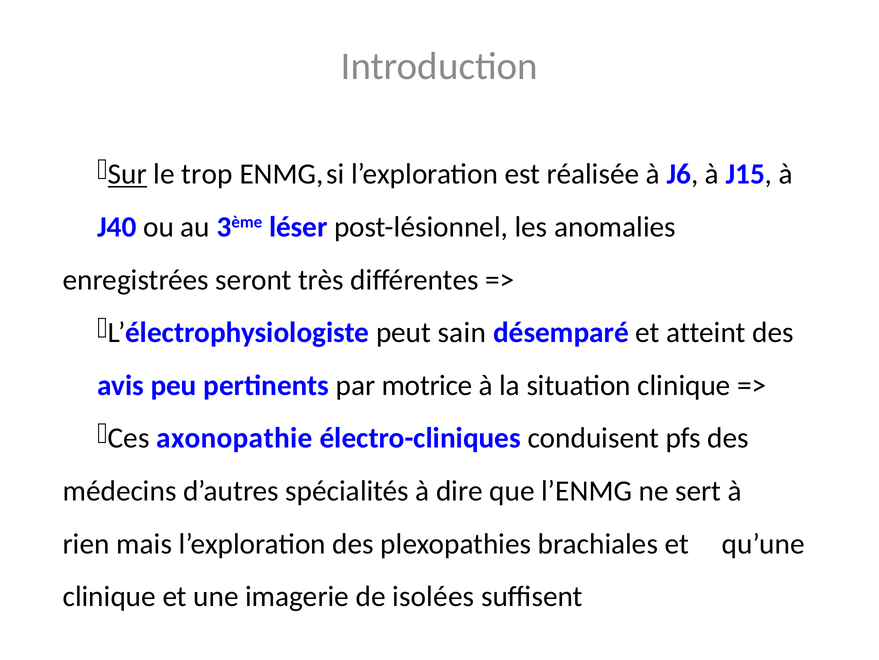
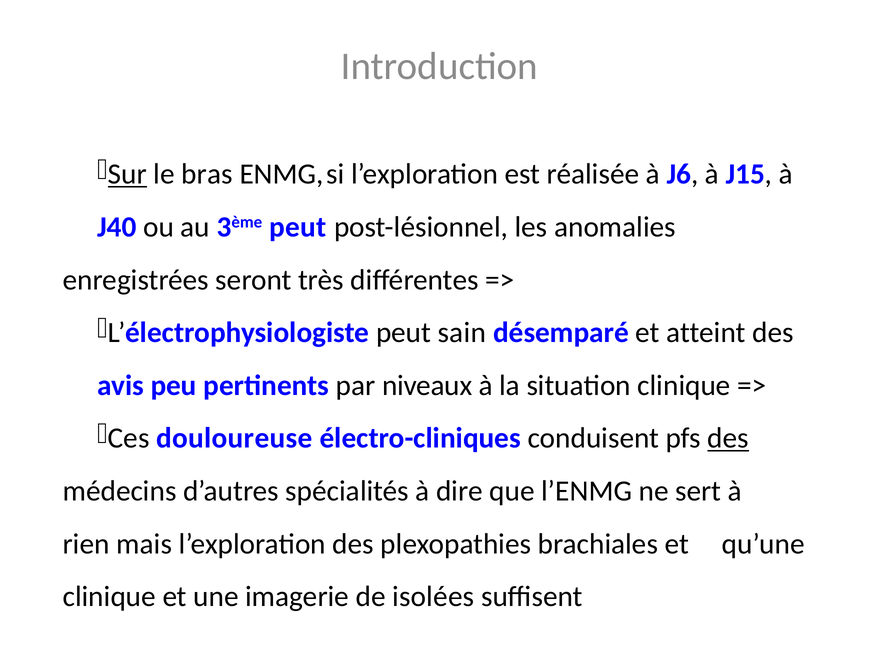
trop: trop -> bras
3ème léser: léser -> peut
motrice: motrice -> niveaux
axonopathie: axonopathie -> douloureuse
des at (728, 438) underline: none -> present
